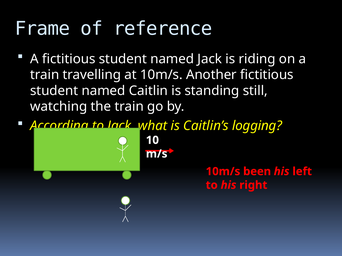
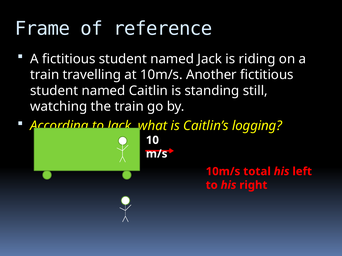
been: been -> total
